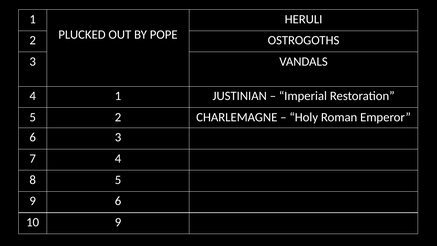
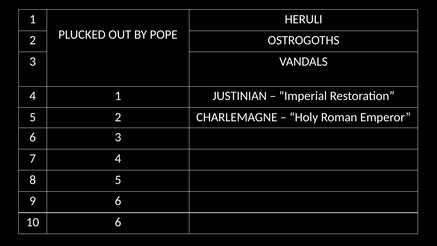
10 9: 9 -> 6
